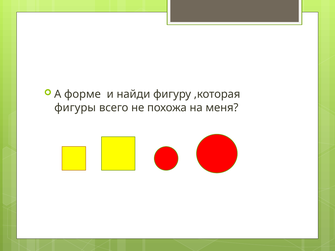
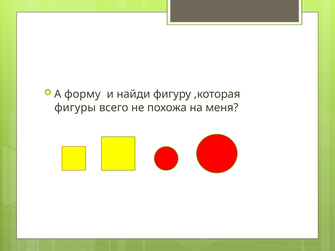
форме: форме -> форму
